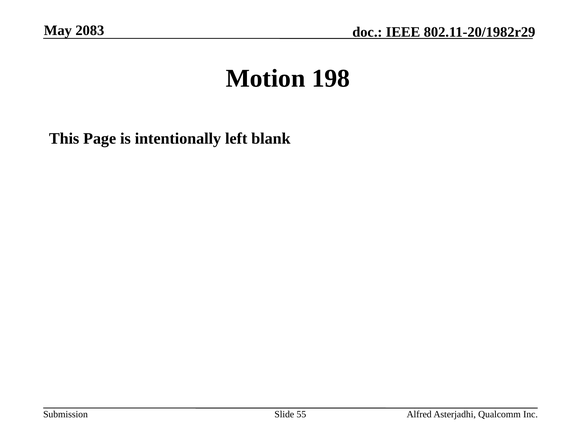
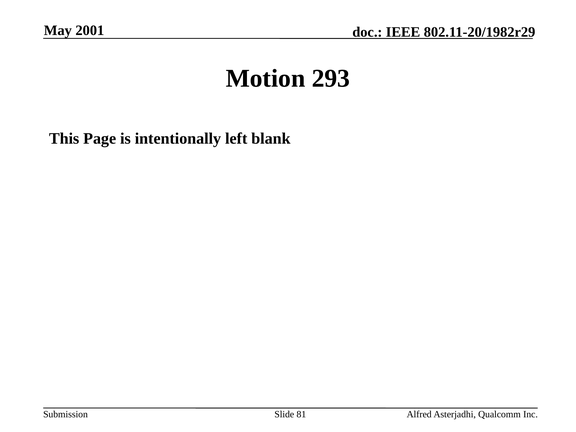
2083: 2083 -> 2001
198: 198 -> 293
55: 55 -> 81
